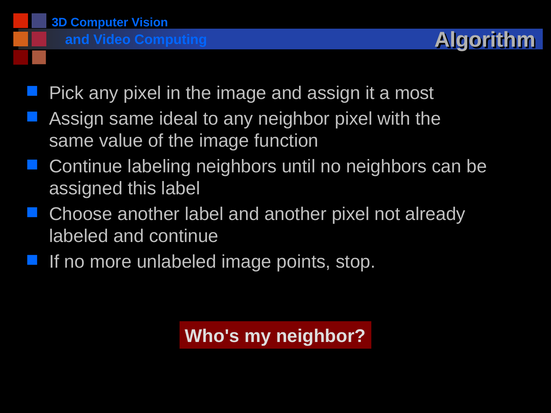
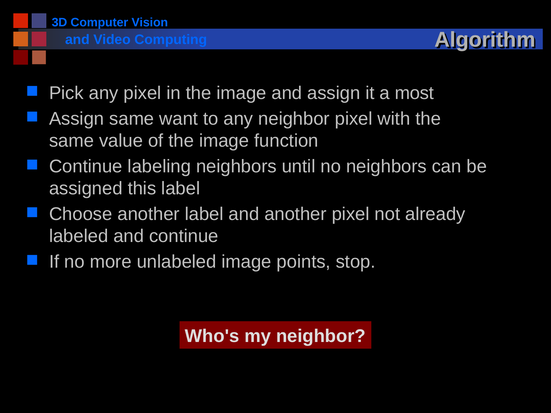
ideal: ideal -> want
